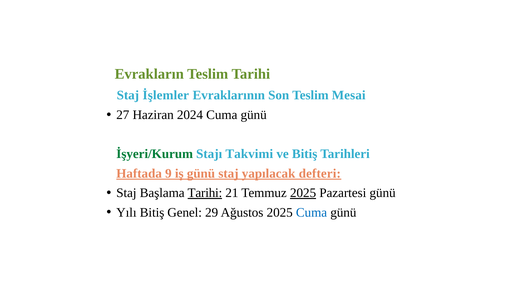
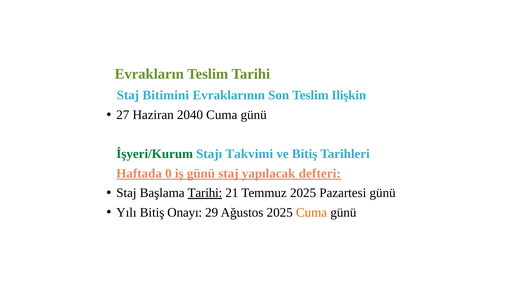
İşlemler: İşlemler -> Bitimini
Mesai: Mesai -> Ilişkin
2024: 2024 -> 2040
9: 9 -> 0
2025 at (303, 193) underline: present -> none
Genel: Genel -> Onayı
Cuma at (312, 212) colour: blue -> orange
